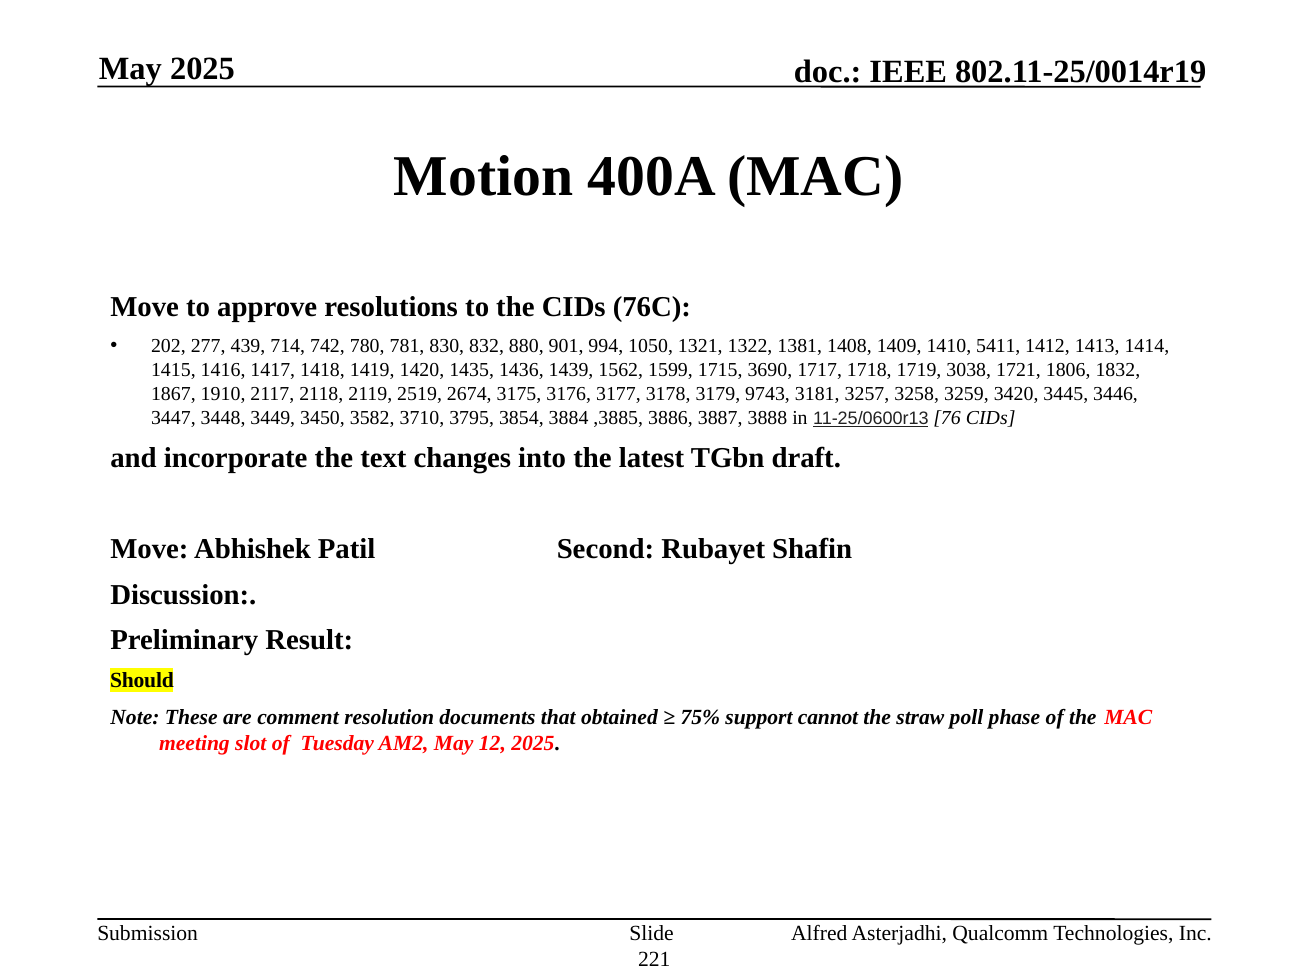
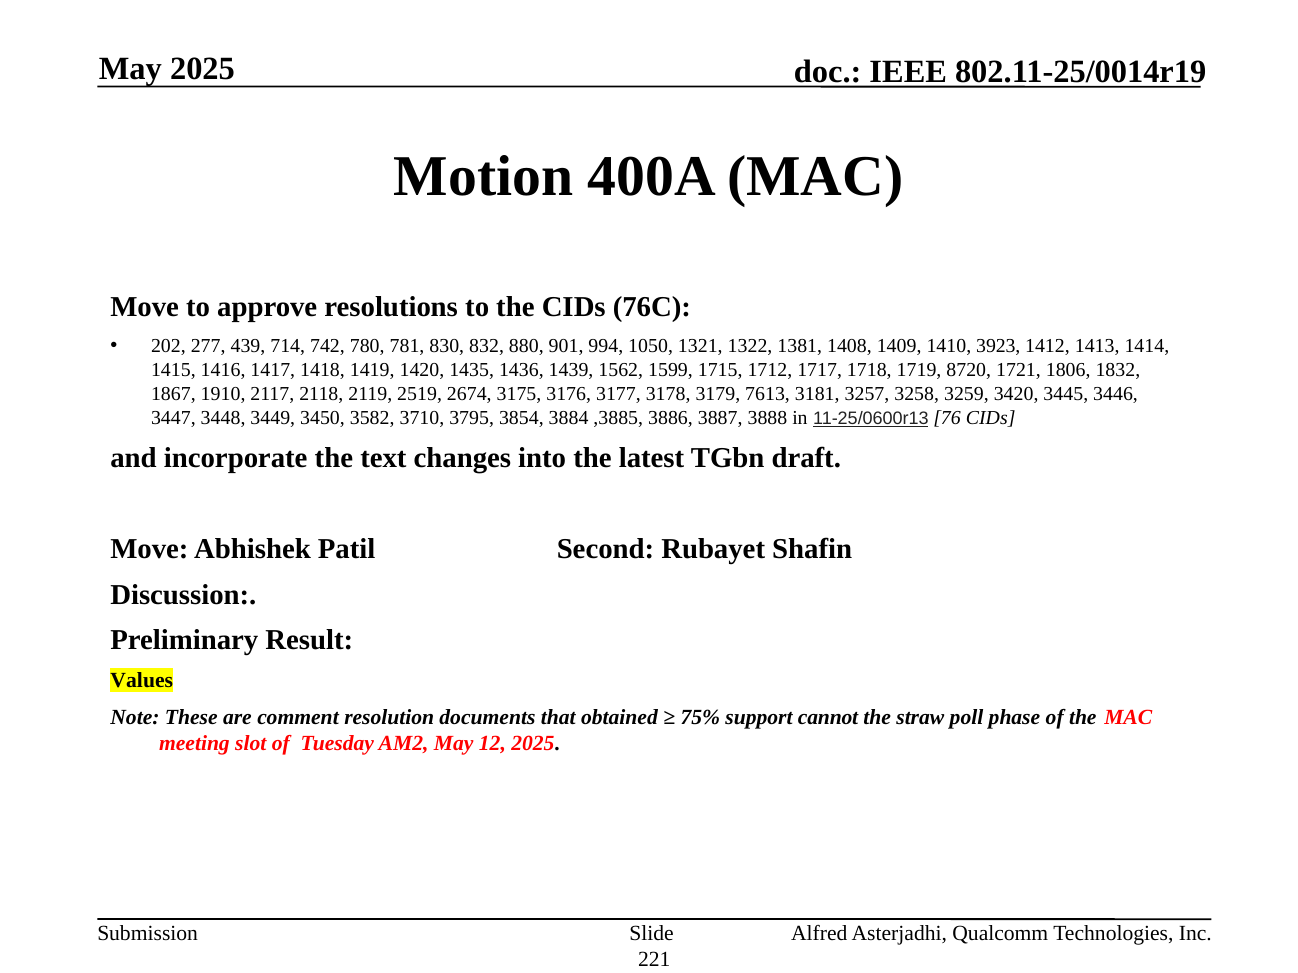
5411: 5411 -> 3923
3690: 3690 -> 1712
3038: 3038 -> 8720
9743: 9743 -> 7613
Should: Should -> Values
